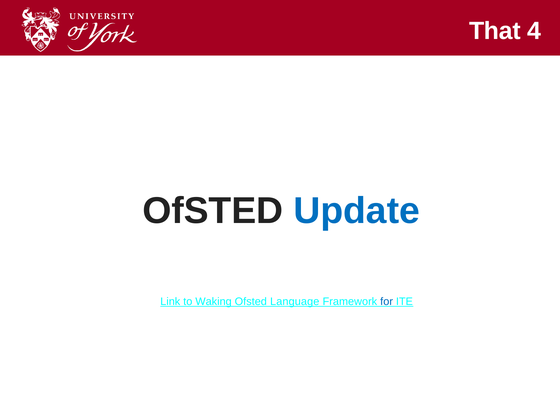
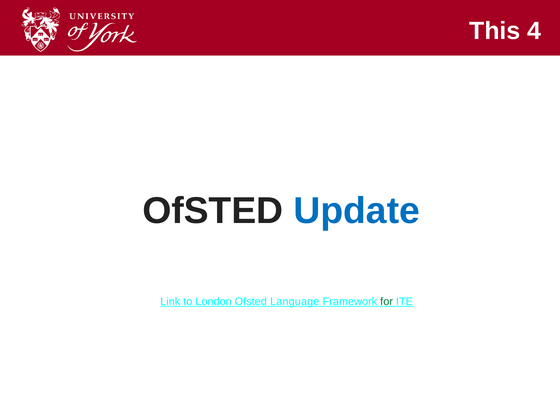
That: That -> This
Waking: Waking -> London
for colour: blue -> green
